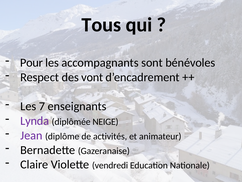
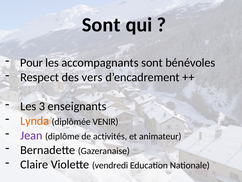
Tous at (101, 25): Tous -> Sont
vont: vont -> vers
7: 7 -> 3
Lynda colour: purple -> orange
NEIGE: NEIGE -> VENIR
